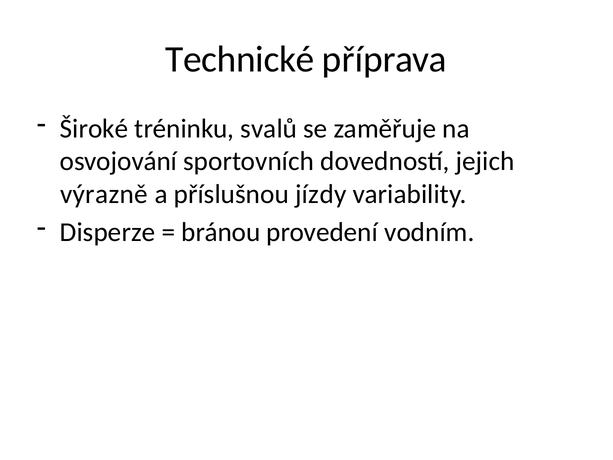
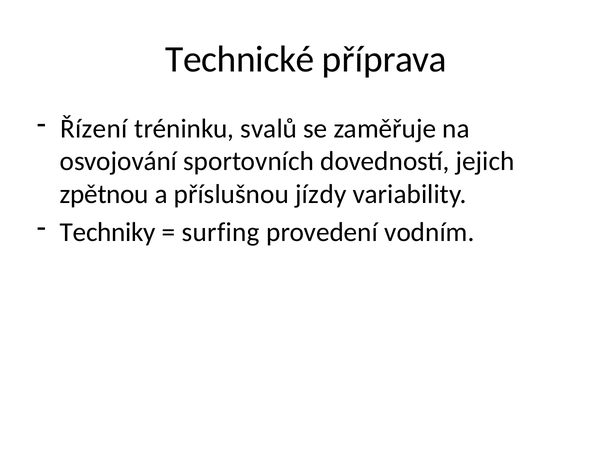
Široké: Široké -> Řízení
výrazně: výrazně -> zpětnou
Disperze: Disperze -> Techniky
bránou: bránou -> surfing
